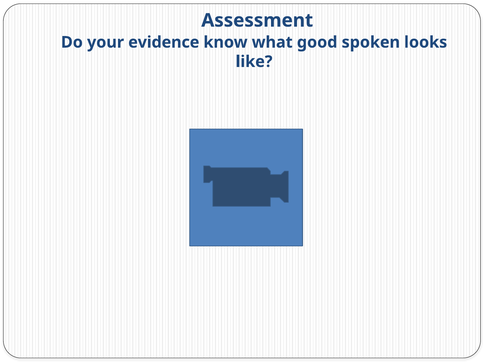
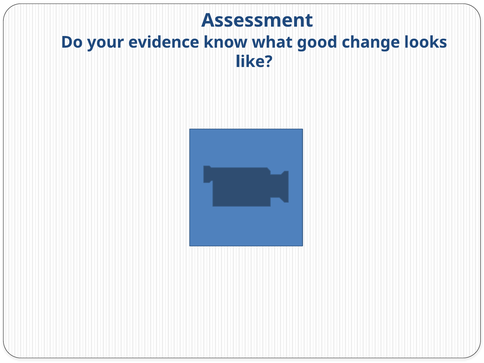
spoken: spoken -> change
